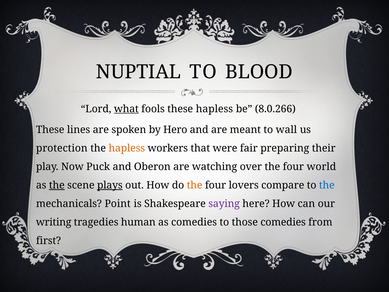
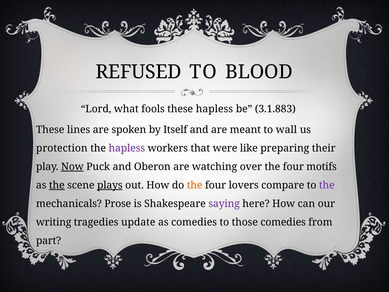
NUPTIAL: NUPTIAL -> REFUSED
what underline: present -> none
8.0.266: 8.0.266 -> 3.1.883
Hero: Hero -> Itself
hapless at (127, 148) colour: orange -> purple
fair: fair -> like
Now underline: none -> present
world: world -> motifs
the at (327, 185) colour: blue -> purple
Point: Point -> Prose
human: human -> update
first: first -> part
